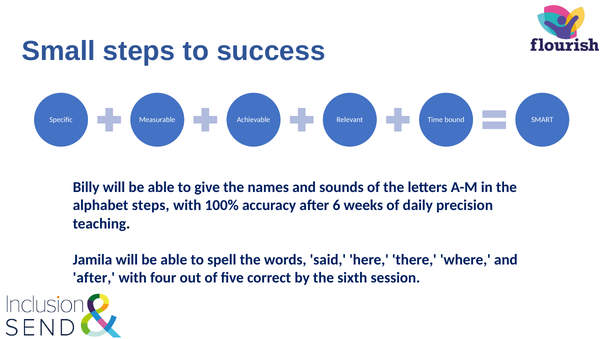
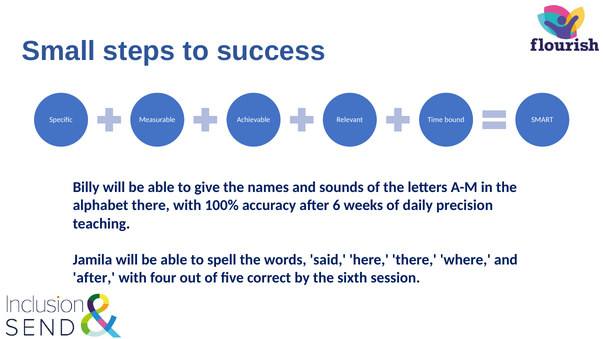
alphabet steps: steps -> there
